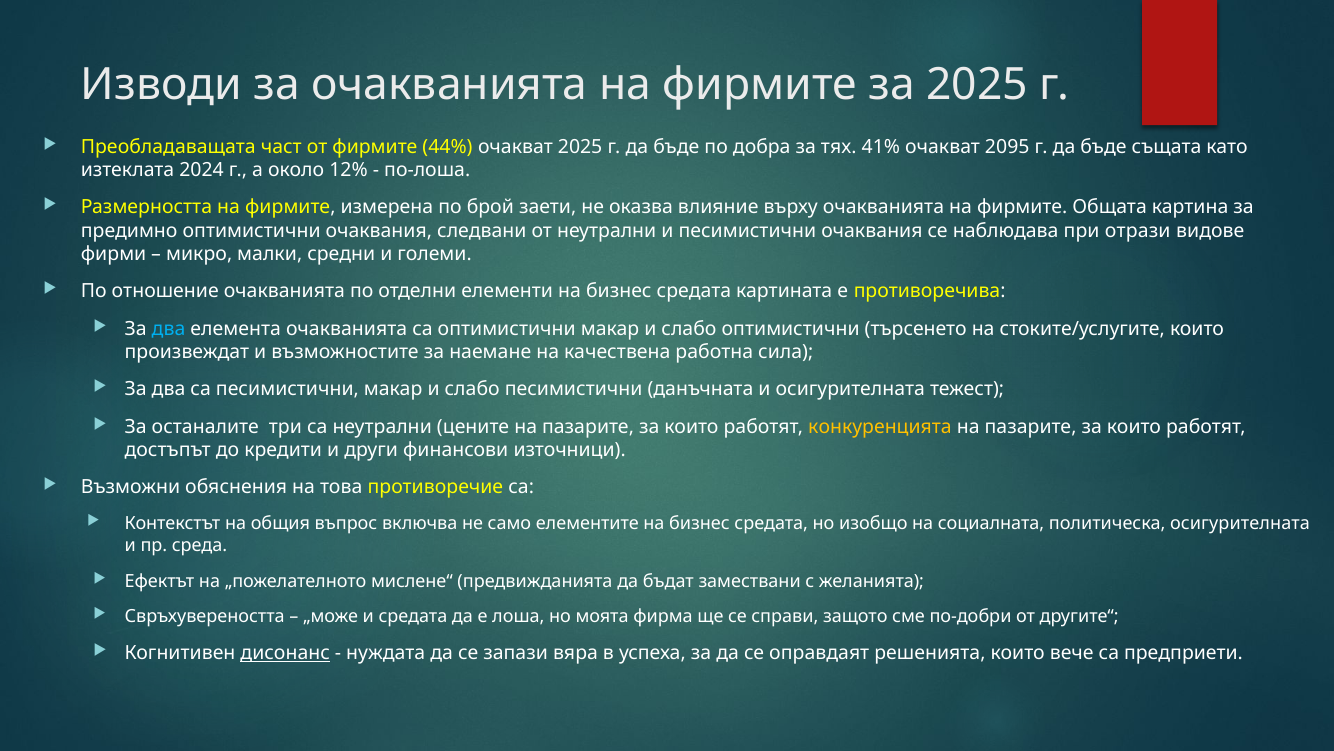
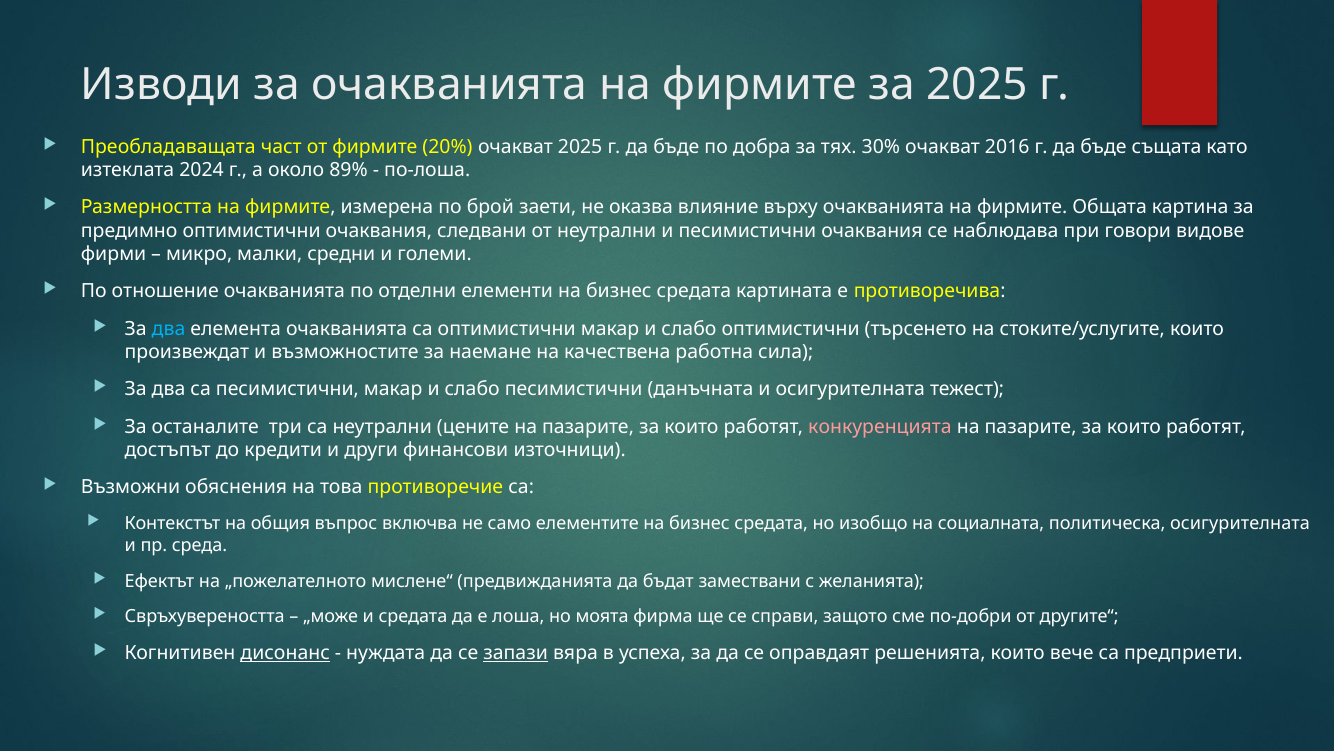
44%: 44% -> 20%
41%: 41% -> 30%
2095: 2095 -> 2016
12%: 12% -> 89%
отрази: отрази -> говори
конкуренцията colour: yellow -> pink
запази underline: none -> present
